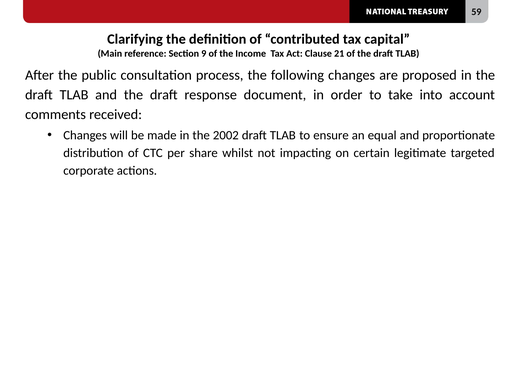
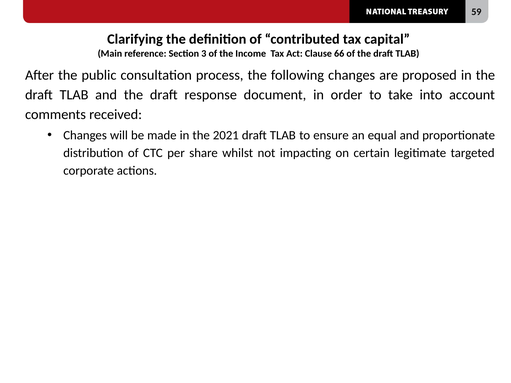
9: 9 -> 3
21: 21 -> 66
2002: 2002 -> 2021
